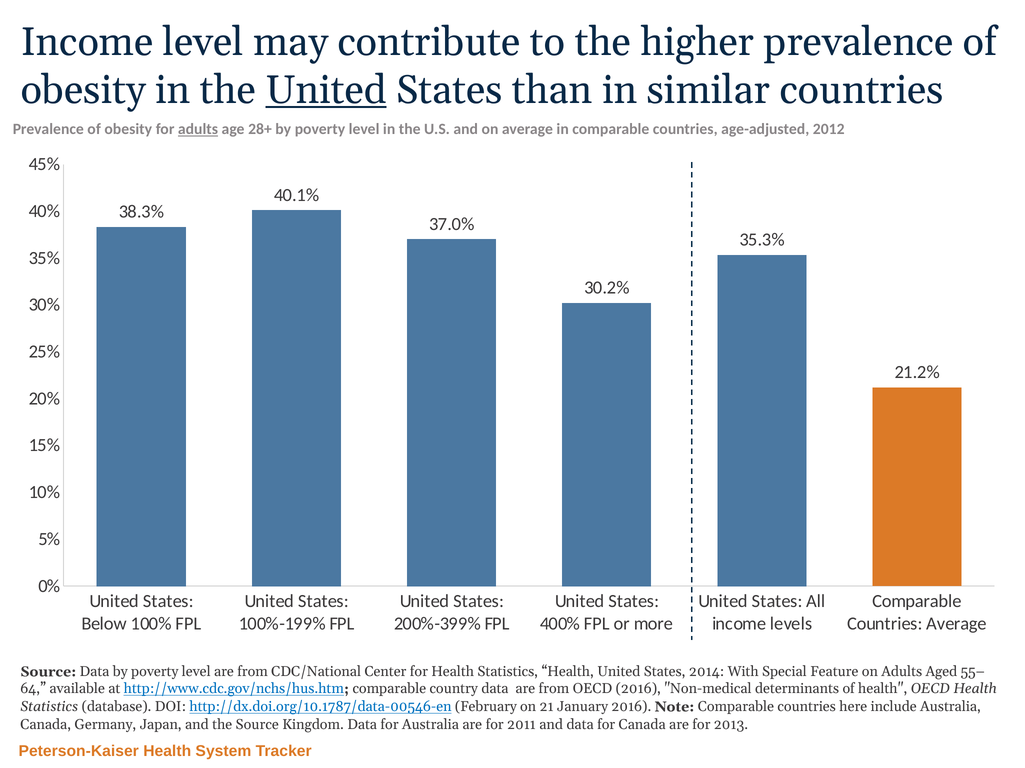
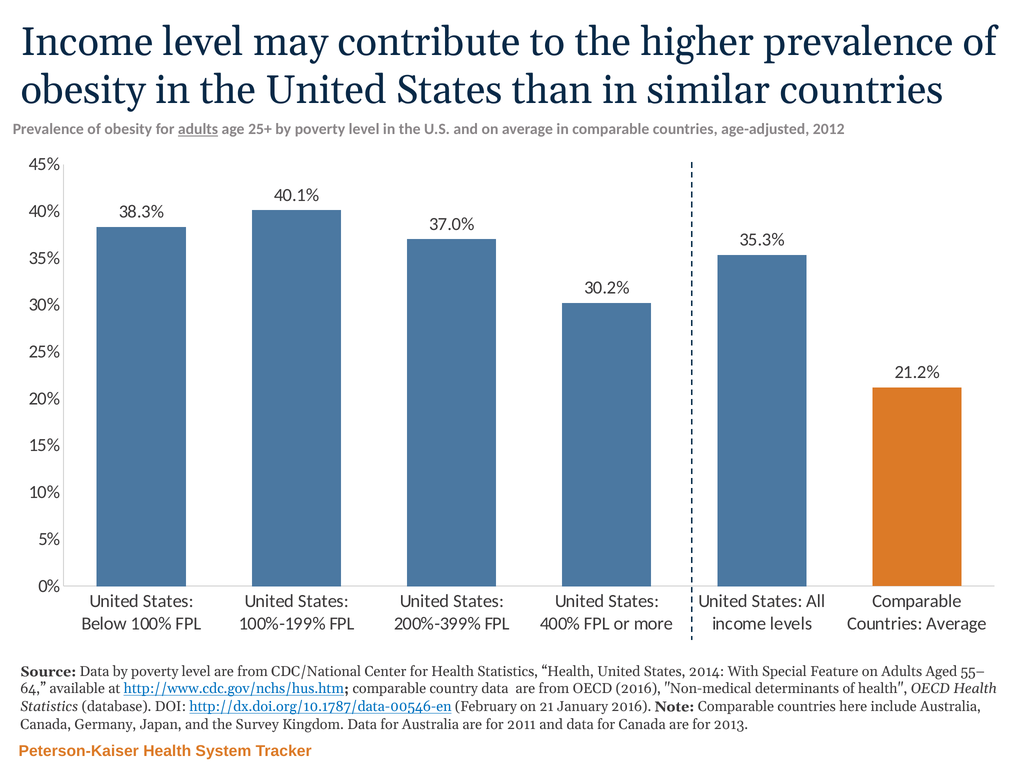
United at (326, 90) underline: present -> none
28+: 28+ -> 25+
the Source: Source -> Survey
